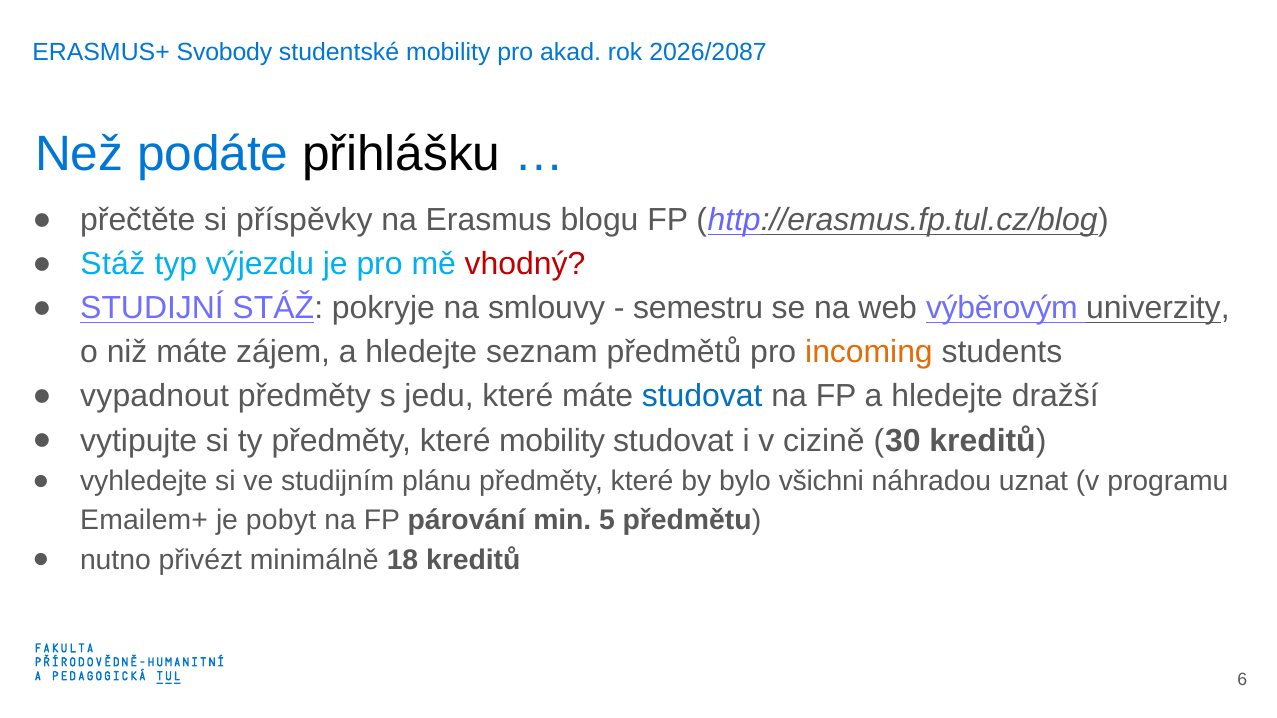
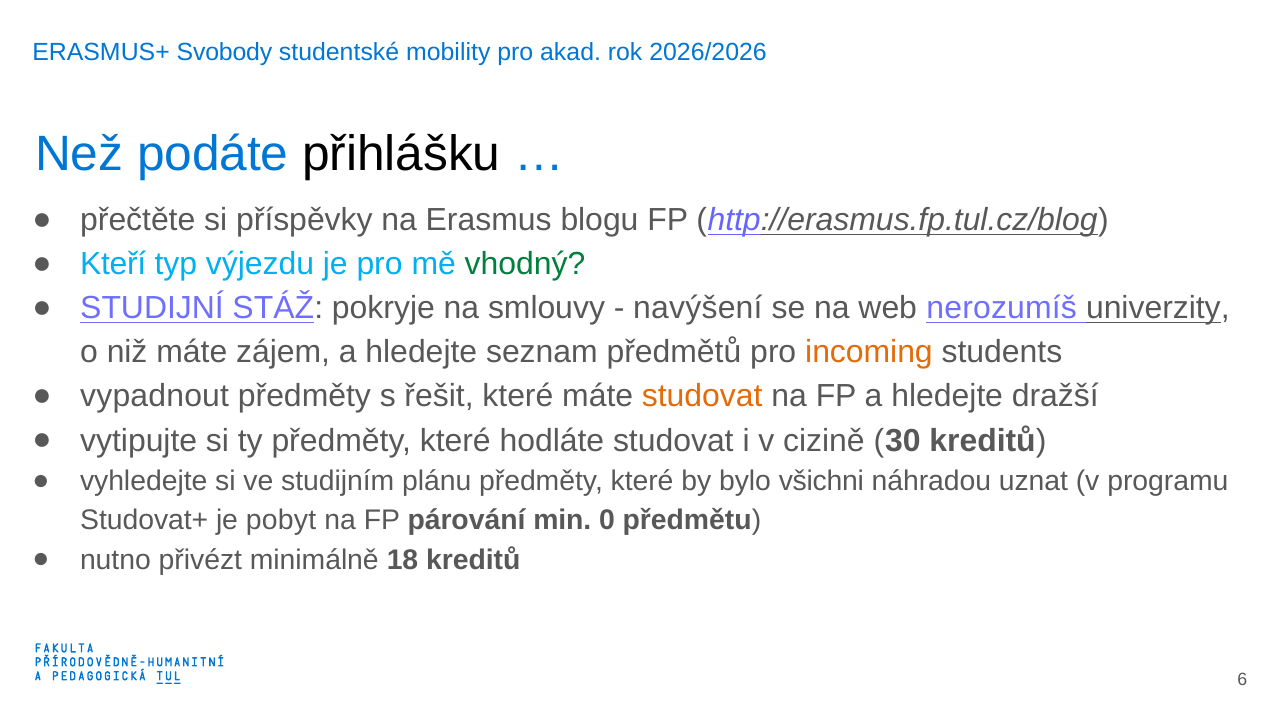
2026/2087: 2026/2087 -> 2026/2026
Stáž at (113, 265): Stáž -> Kteří
vhodný colour: red -> green
semestru: semestru -> navýšení
výběrovým: výběrovým -> nerozumíš
jedu: jedu -> řešit
studovat at (702, 397) colour: blue -> orange
které mobility: mobility -> hodláte
Emailem+: Emailem+ -> Studovat+
5: 5 -> 0
